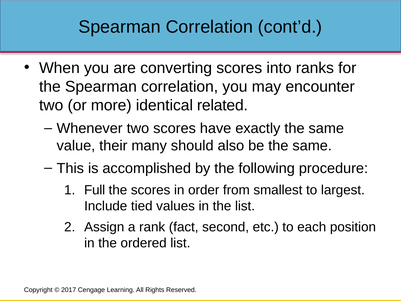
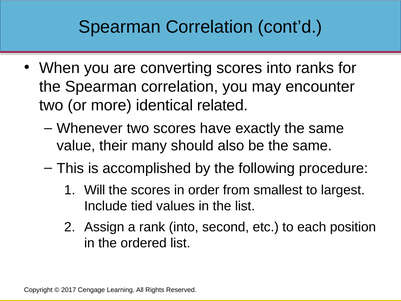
Full: Full -> Will
rank fact: fact -> into
